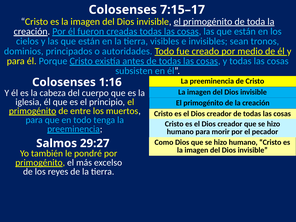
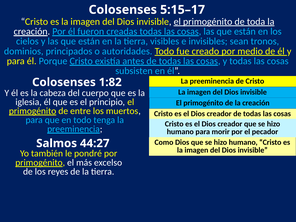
7:15–17: 7:15–17 -> 5:15–17
1:16: 1:16 -> 1:82
29:27: 29:27 -> 44:27
